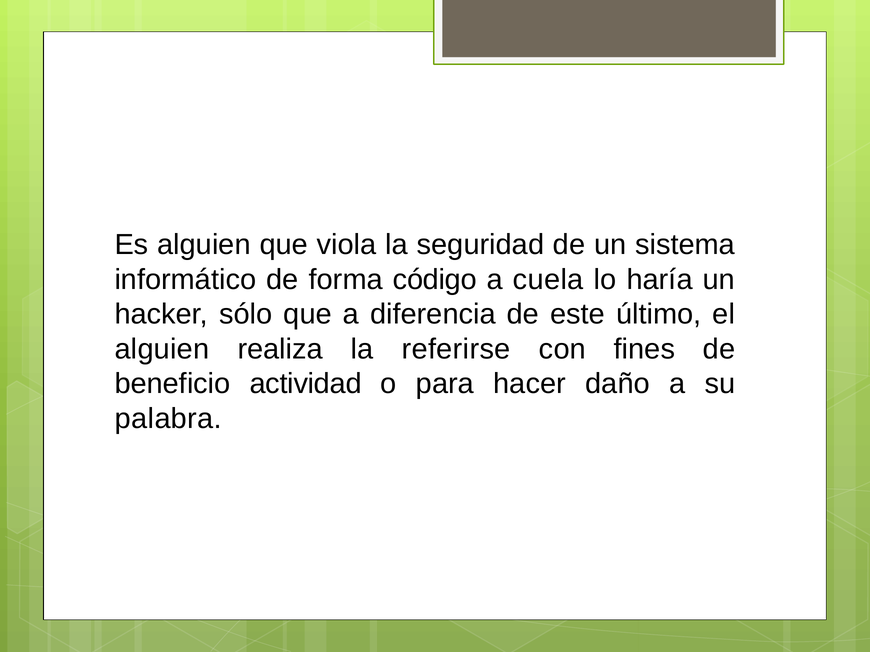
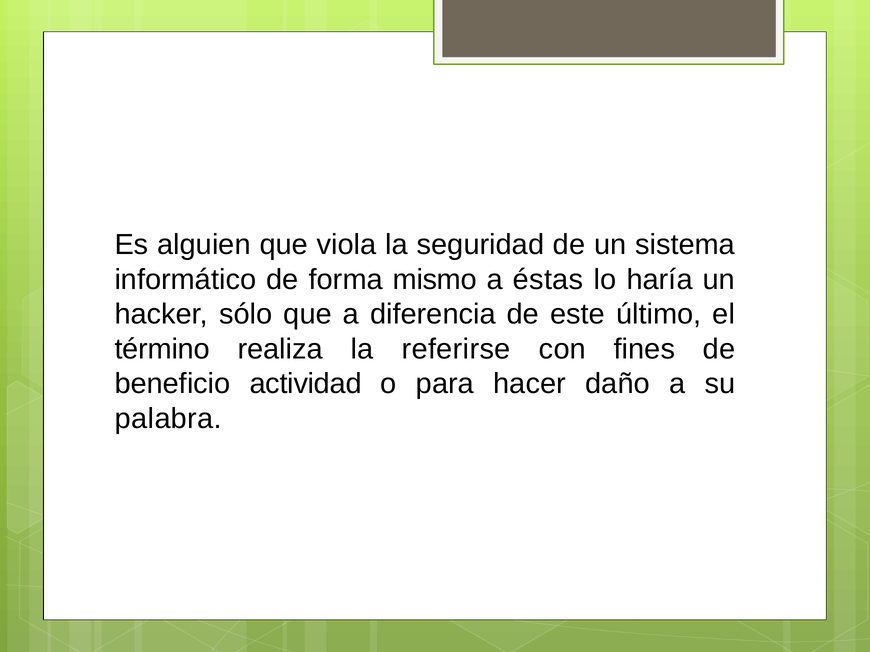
código: código -> mismo
cuela: cuela -> éstas
alguien at (162, 349): alguien -> término
